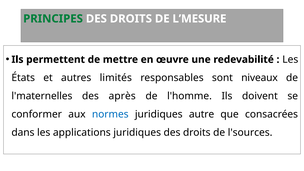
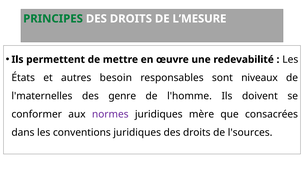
limités: limités -> besoin
après: après -> genre
normes colour: blue -> purple
autre: autre -> mère
applications: applications -> conventions
